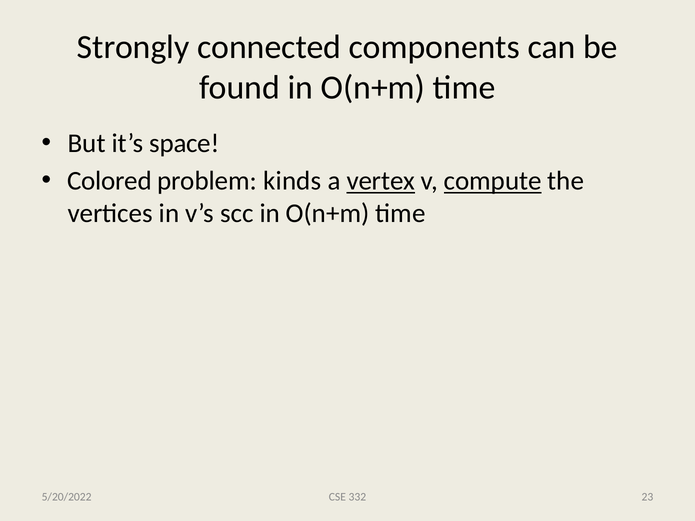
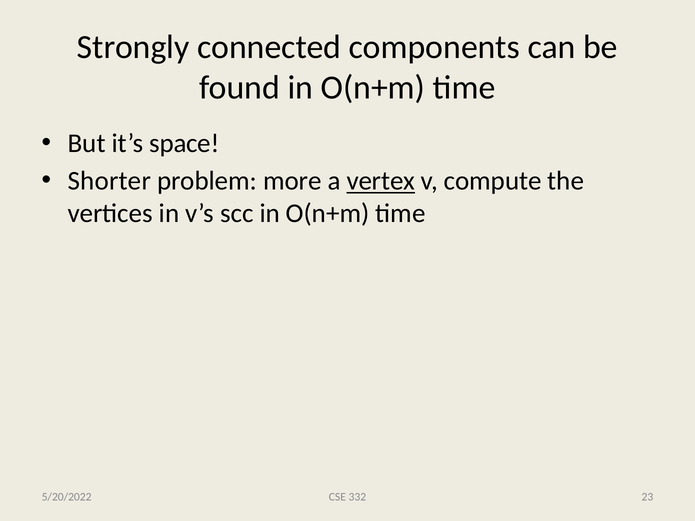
Colored: Colored -> Shorter
kinds: kinds -> more
compute underline: present -> none
